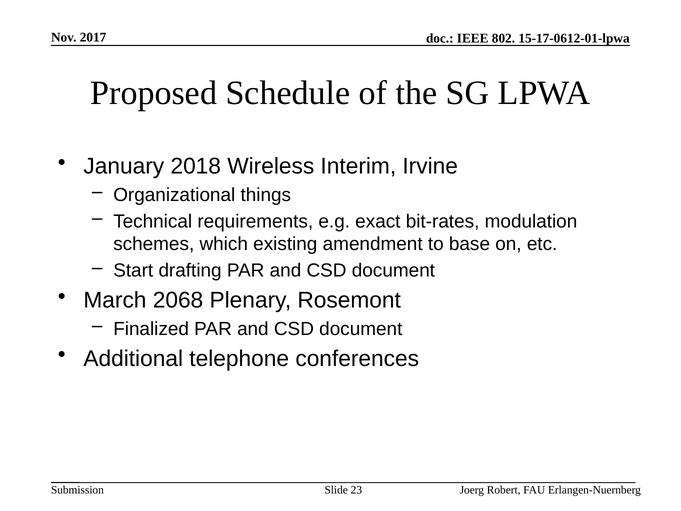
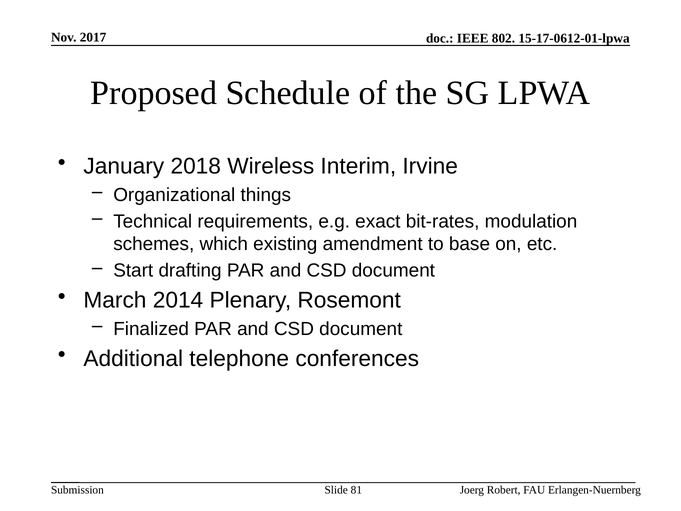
2068: 2068 -> 2014
23: 23 -> 81
